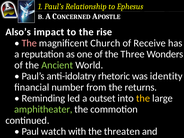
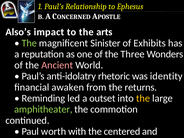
rise: rise -> arts
The at (29, 43) colour: pink -> light green
Church: Church -> Sinister
Receive: Receive -> Exhibits
Ancient colour: light green -> pink
number: number -> awaken
watch: watch -> worth
threaten: threaten -> centered
